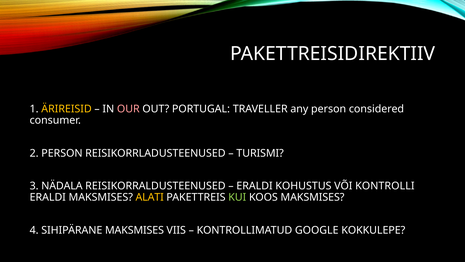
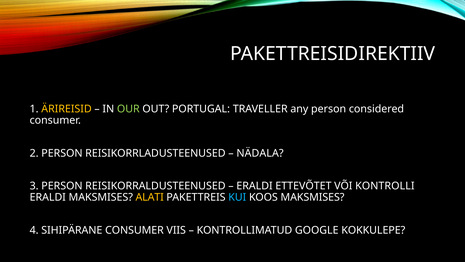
OUR colour: pink -> light green
TURISMI: TURISMI -> NÄDALA
3 NÄDALA: NÄDALA -> PERSON
KOHUSTUS: KOHUSTUS -> ETTEVÕTET
KUI colour: light green -> light blue
SIHIPÄRANE MAKSMISES: MAKSMISES -> CONSUMER
